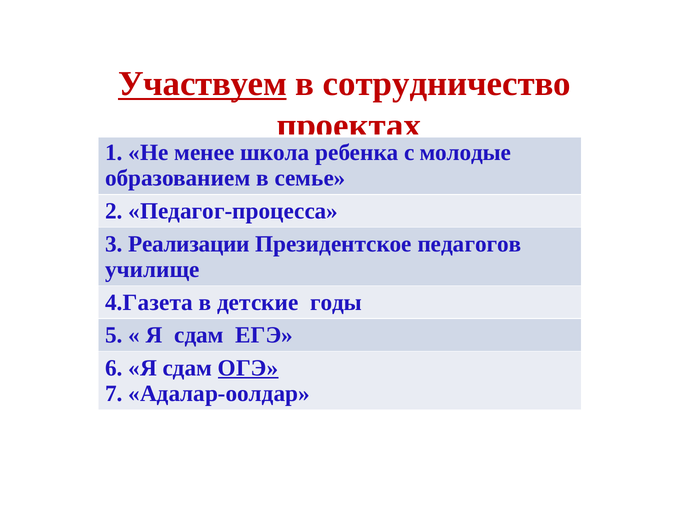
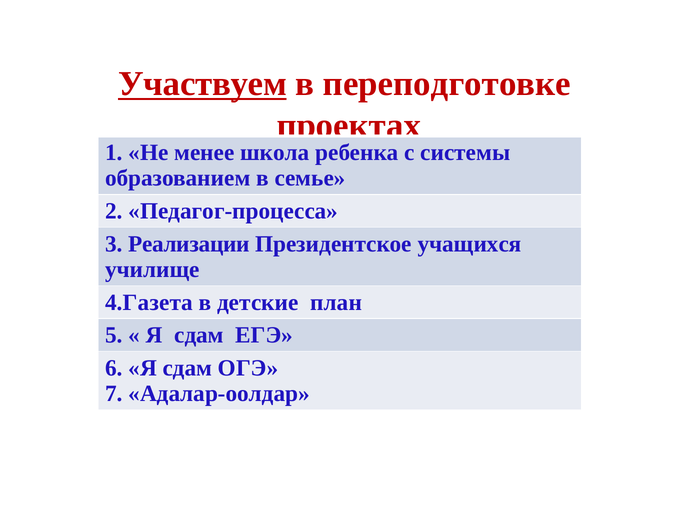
сотрудничество: сотрудничество -> переподготовке
молодые: молодые -> системы
педагогов: педагогов -> учащихся
годы: годы -> план
ОГЭ underline: present -> none
